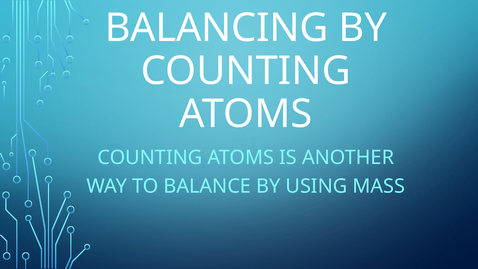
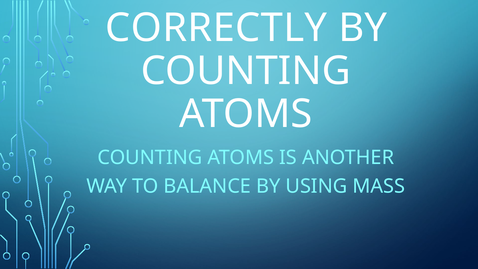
BALANCING at (217, 28): BALANCING -> CORRECTLY
